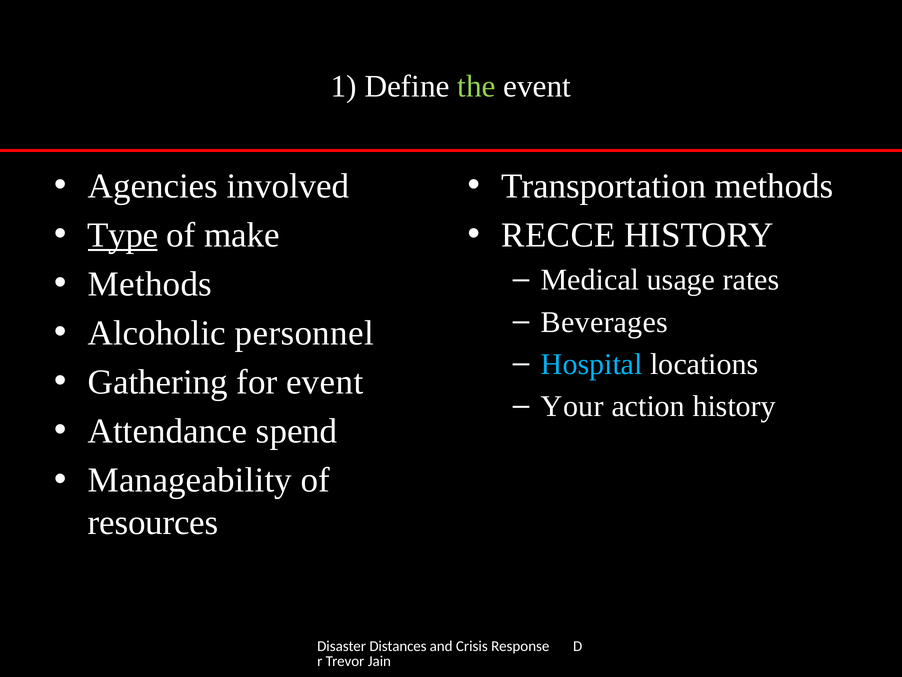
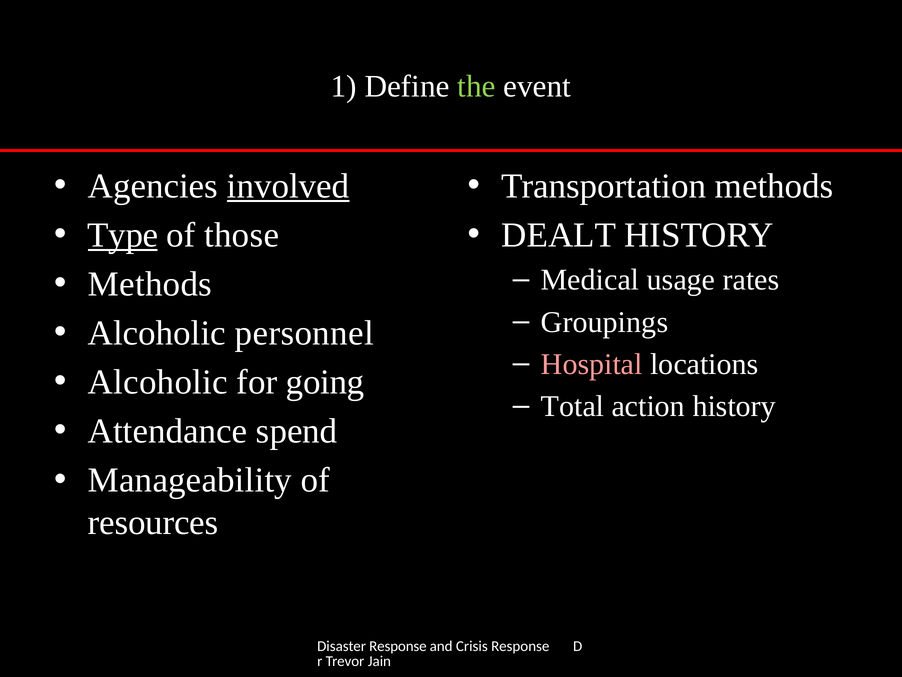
involved underline: none -> present
make: make -> those
RECCE: RECCE -> DEALT
Beverages: Beverages -> Groupings
Hospital colour: light blue -> pink
Gathering at (158, 382): Gathering -> Alcoholic
for event: event -> going
Your: Your -> Total
Disaster Distances: Distances -> Response
